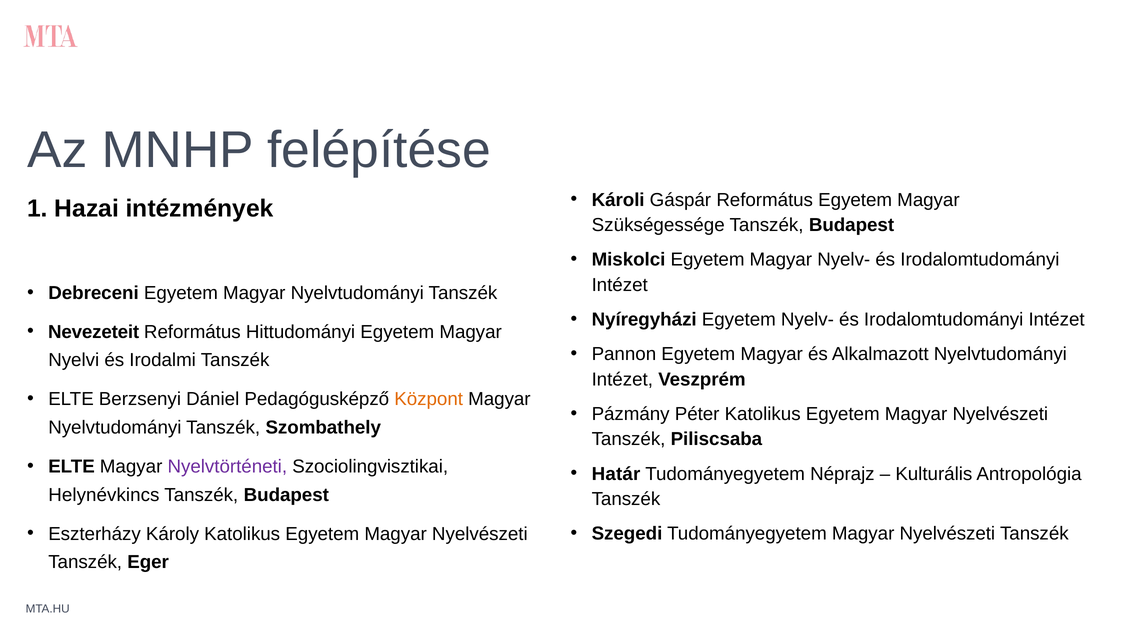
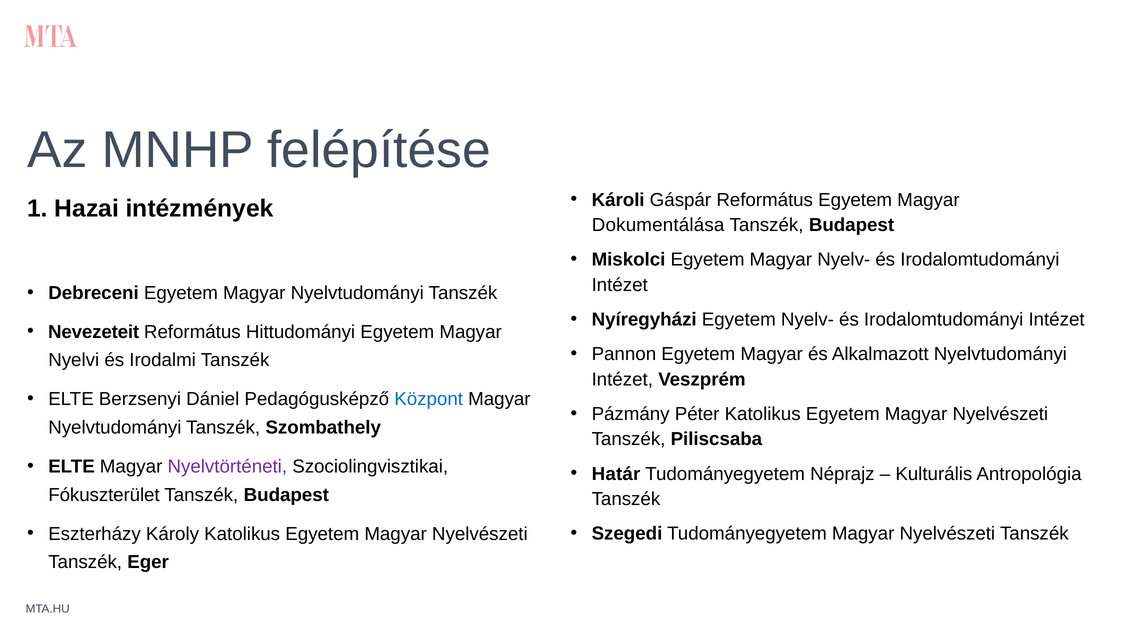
Szükségessége: Szükségessége -> Dokumentálása
Központ colour: orange -> blue
Helynévkincs: Helynévkincs -> Fókuszterület
